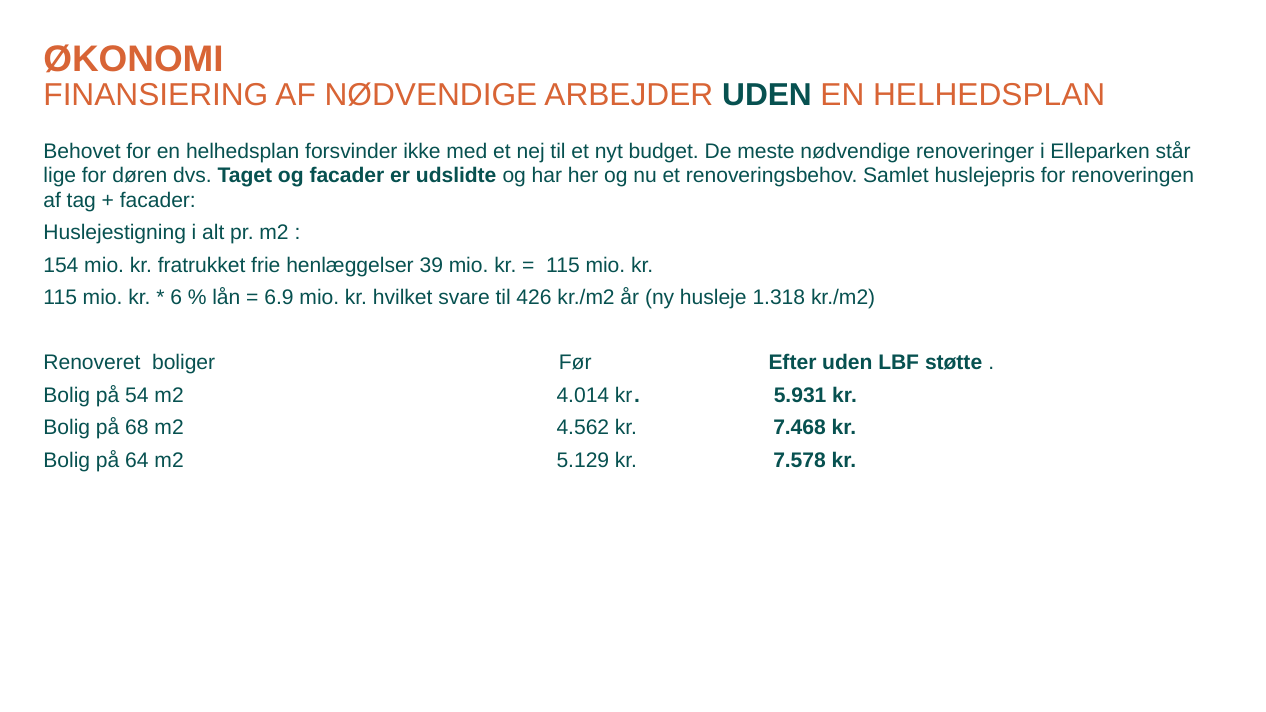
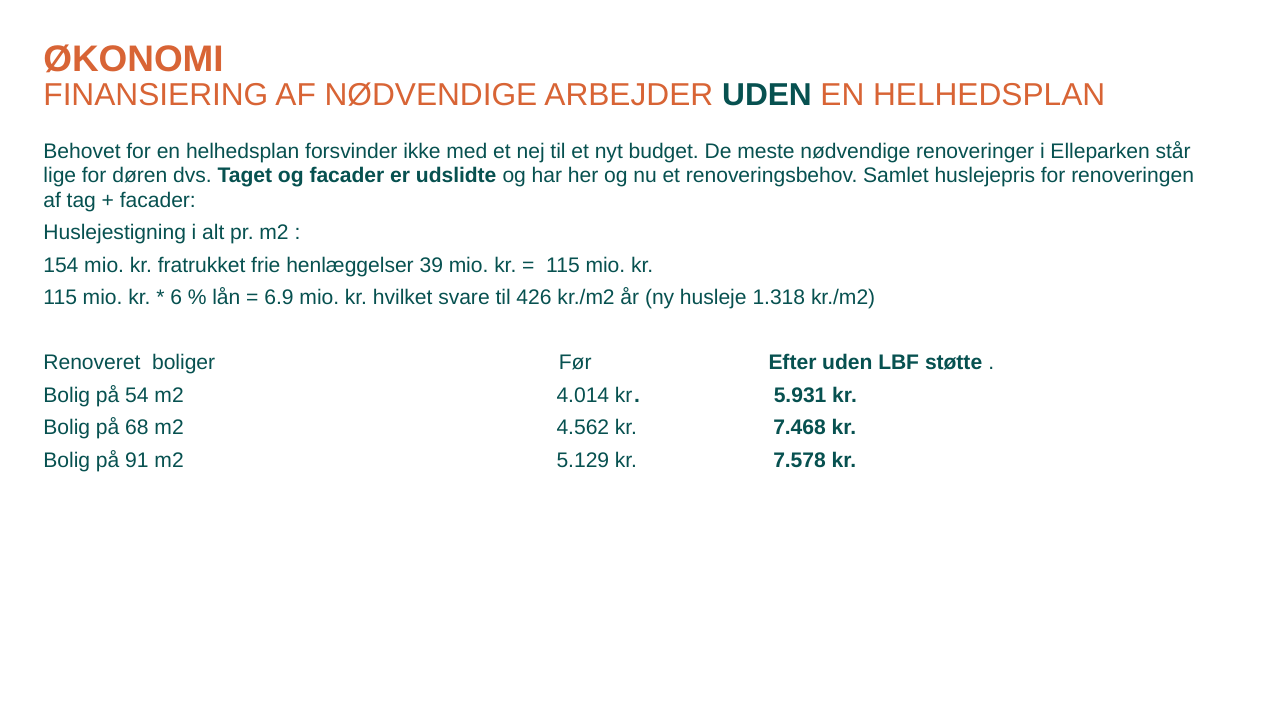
64: 64 -> 91
